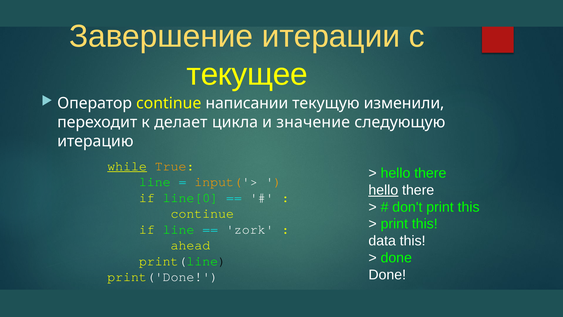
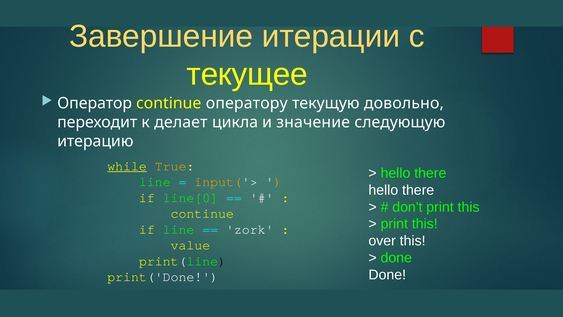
написании: написании -> оператору
изменили: изменили -> довольно
hello at (383, 190) underline: present -> none
data: data -> over
ahead: ahead -> value
